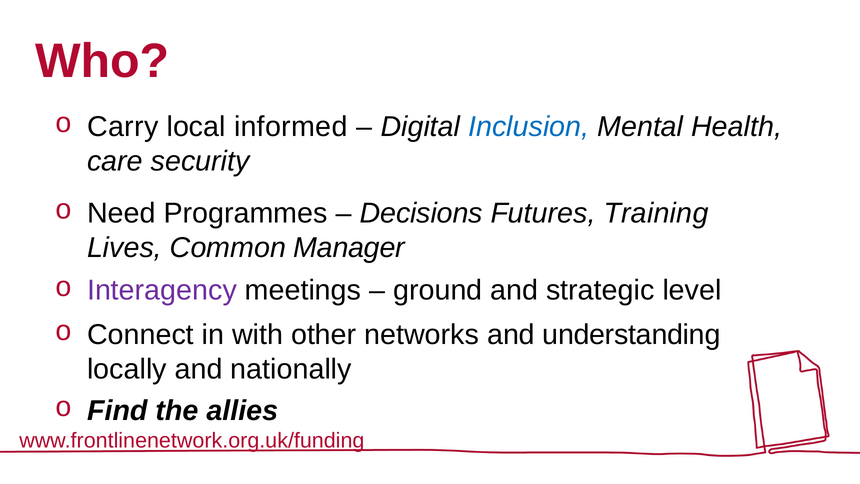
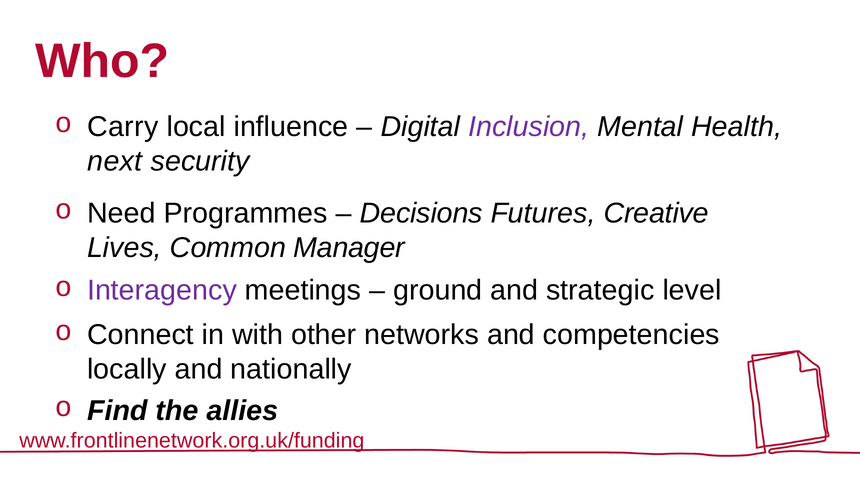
informed: informed -> influence
Inclusion colour: blue -> purple
care: care -> next
Training: Training -> Creative
understanding: understanding -> competencies
